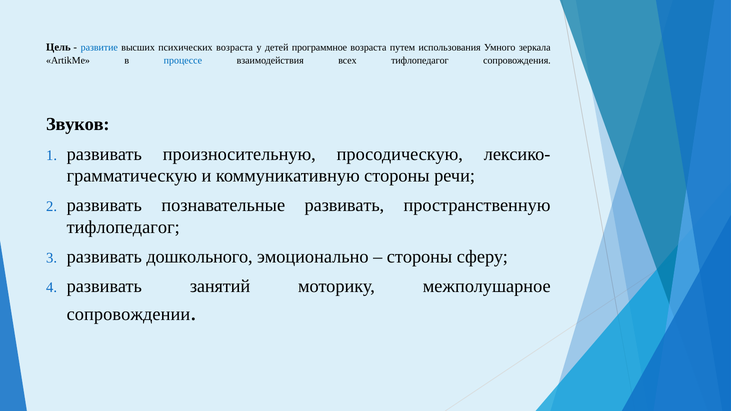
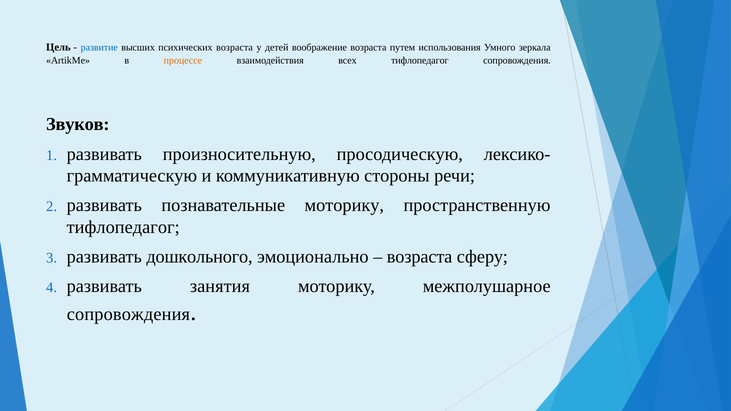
программное: программное -> воображение
процессе colour: blue -> orange
познавательные развивать: развивать -> моторику
стороны at (420, 257): стороны -> возраста
занятий: занятий -> занятия
сопровождении at (128, 315): сопровождении -> сопровождения
